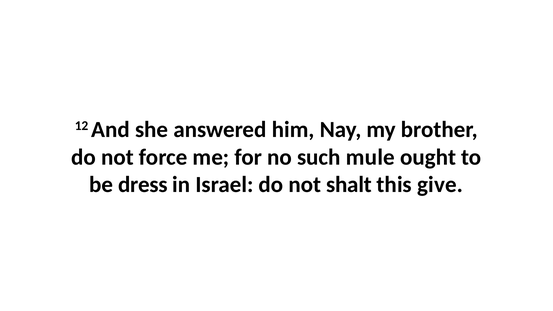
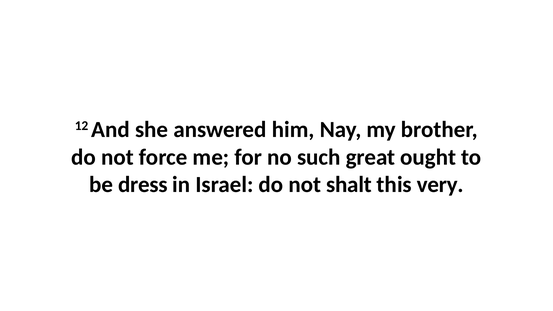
mule: mule -> great
give: give -> very
